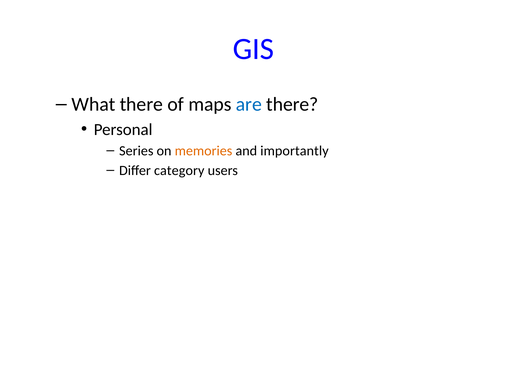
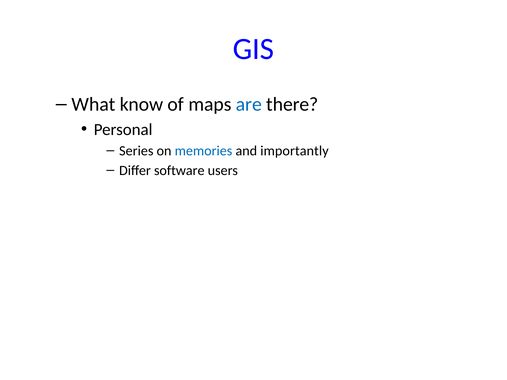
What there: there -> know
memories colour: orange -> blue
category: category -> software
